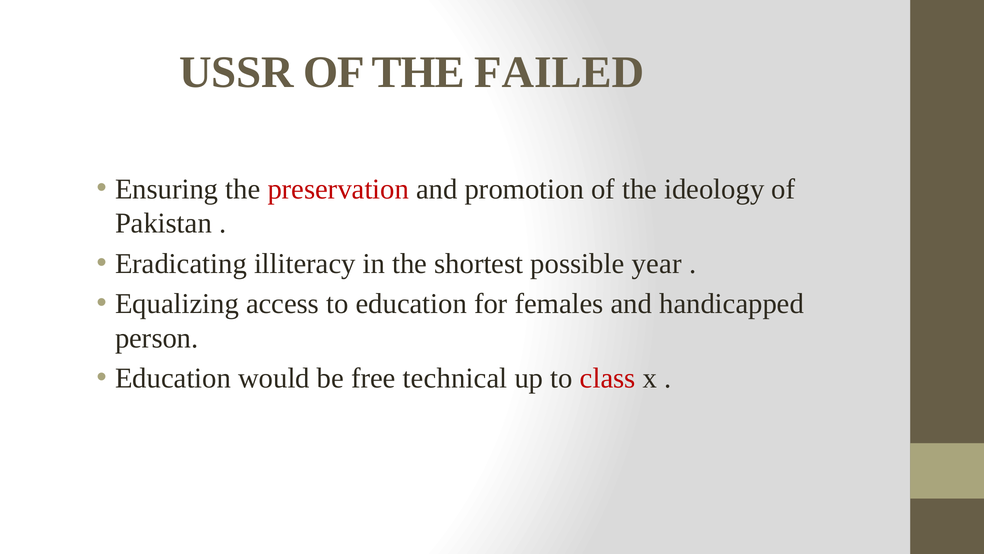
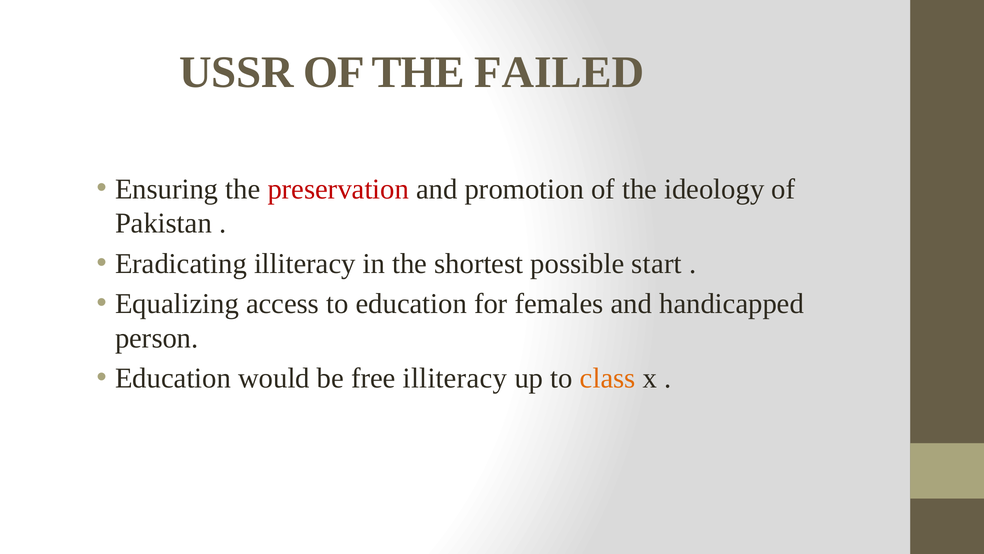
year: year -> start
free technical: technical -> illiteracy
class colour: red -> orange
